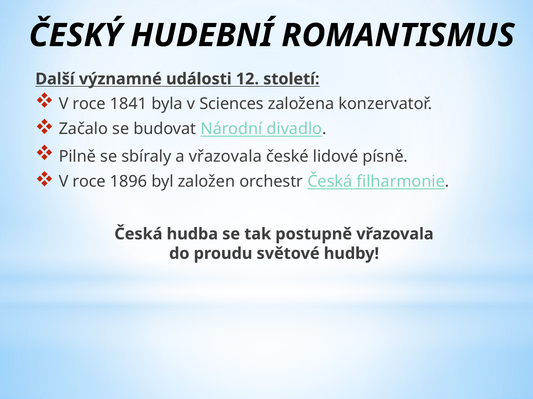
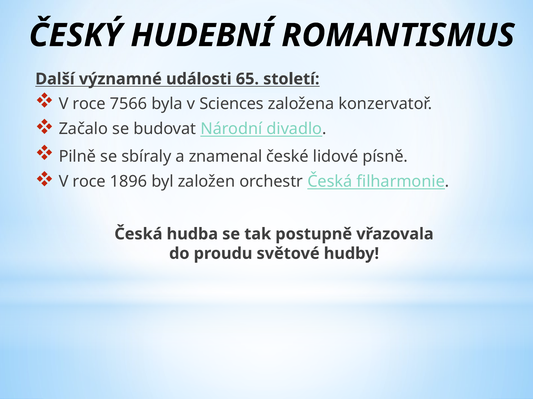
12: 12 -> 65
1841: 1841 -> 7566
a vřazovala: vřazovala -> znamenal
